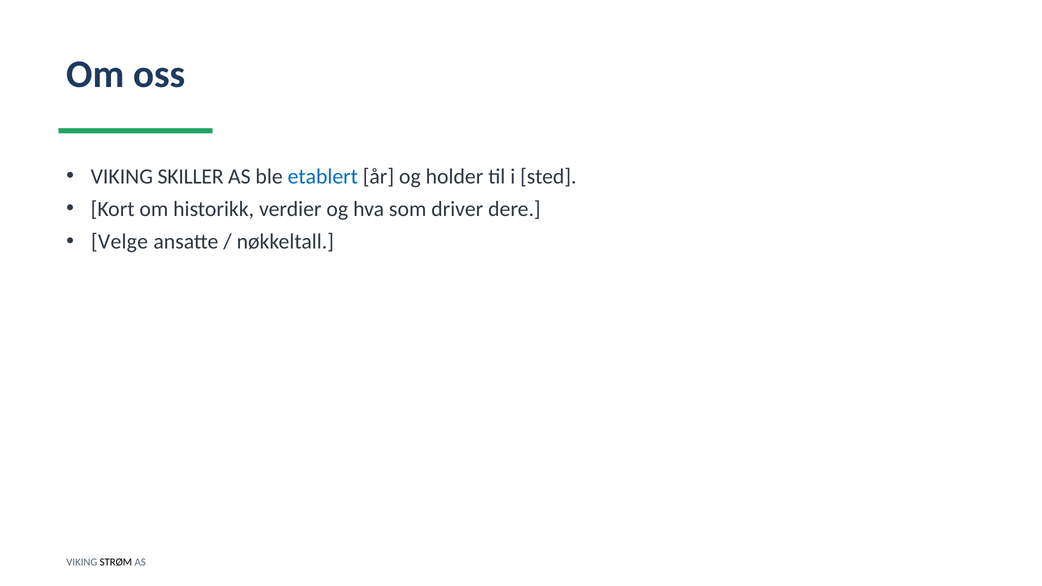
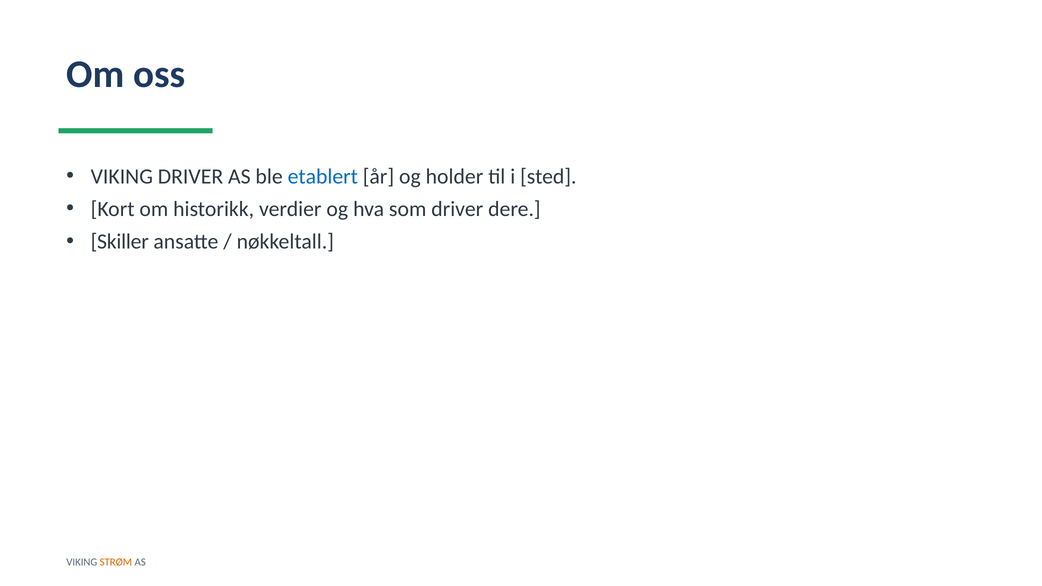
VIKING SKILLER: SKILLER -> DRIVER
Velge: Velge -> Skiller
STRØM colour: black -> orange
